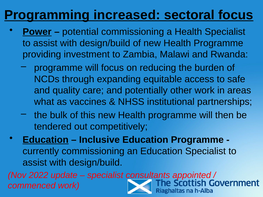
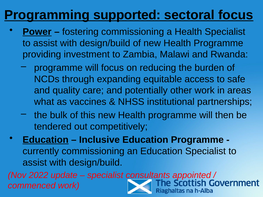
increased: increased -> supported
potential: potential -> fostering
